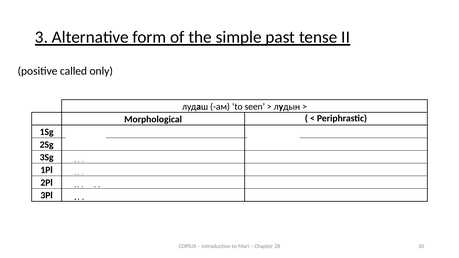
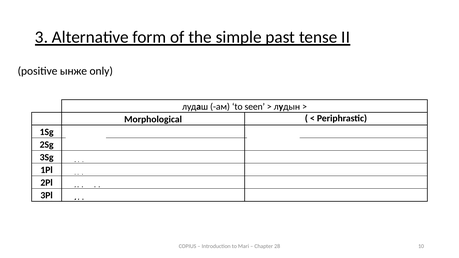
called: called -> ынже
